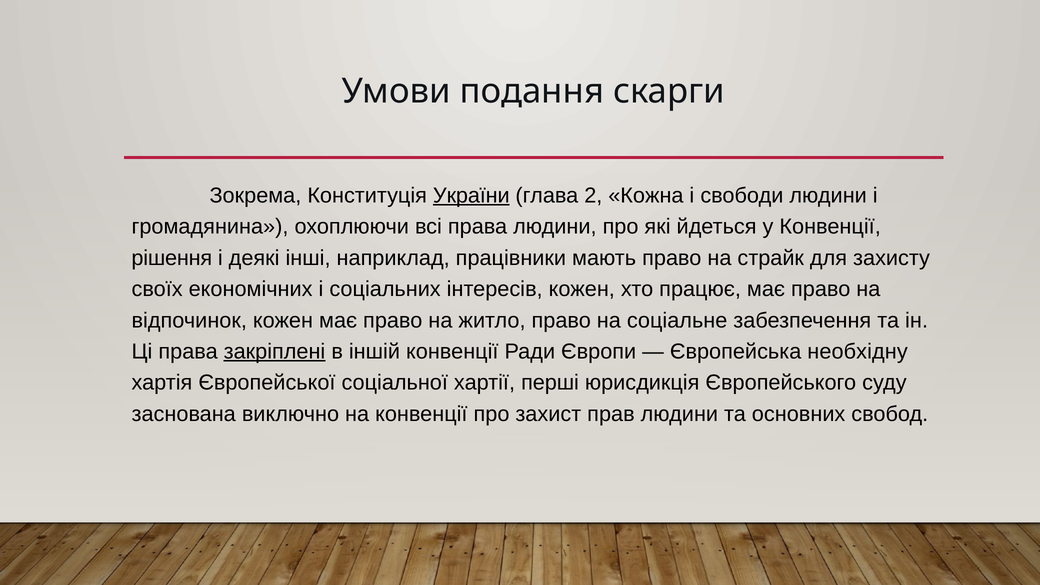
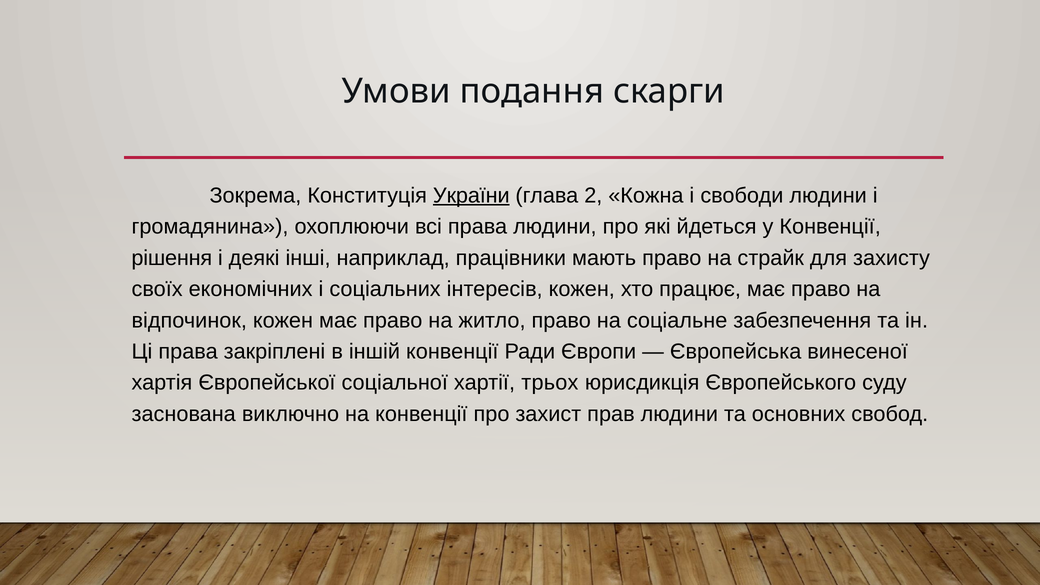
закріплені underline: present -> none
необхідну: необхідну -> винесеної
перші: перші -> трьох
